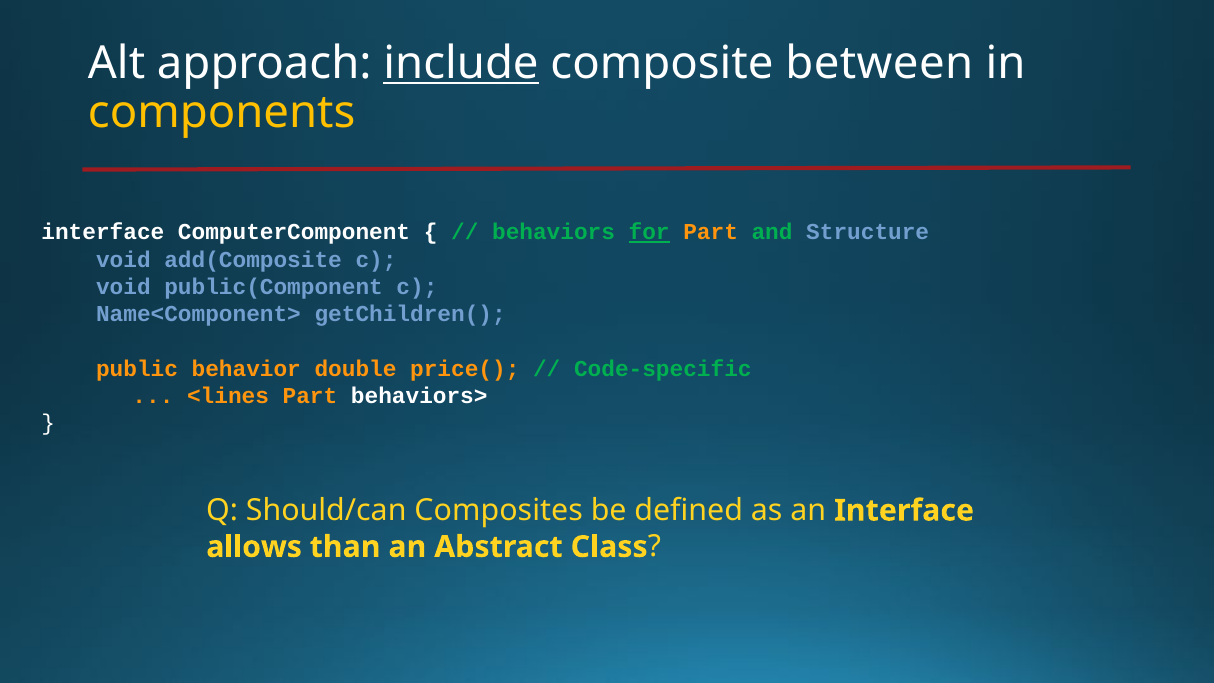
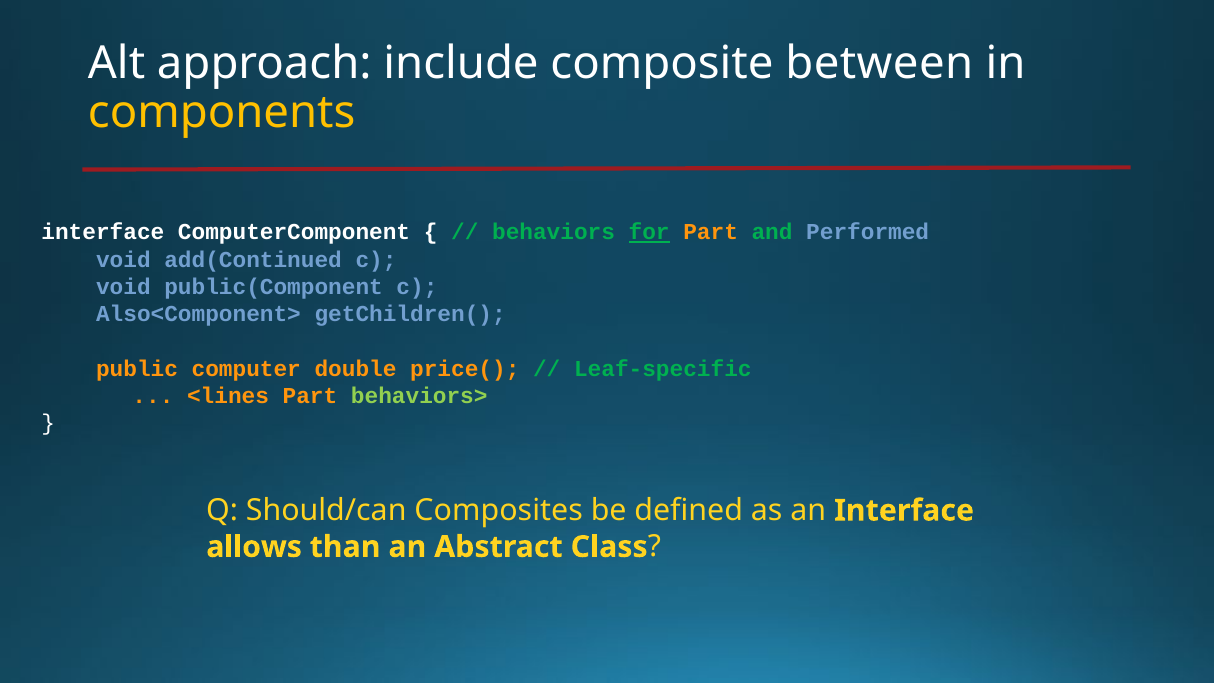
include underline: present -> none
Structure: Structure -> Performed
add(Composite: add(Composite -> add(Continued
Name<Component>: Name<Component> -> Also<Component>
behavior: behavior -> computer
Code-specific: Code-specific -> Leaf-specific
behaviors> colour: white -> light green
